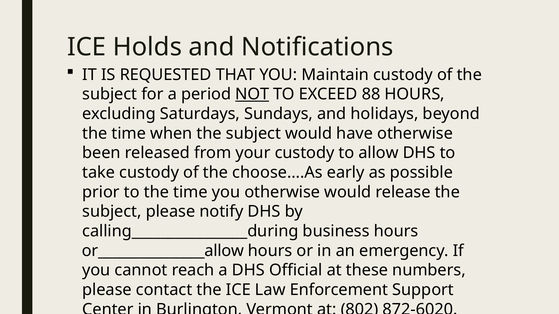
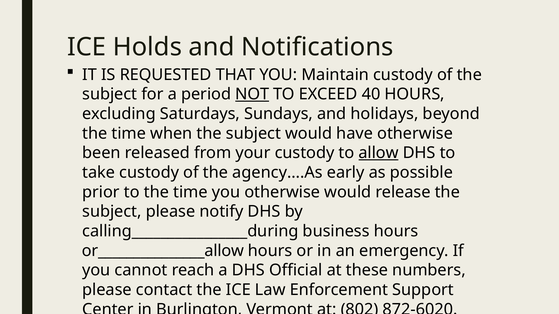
88: 88 -> 40
allow underline: none -> present
choose….As: choose….As -> agency….As
